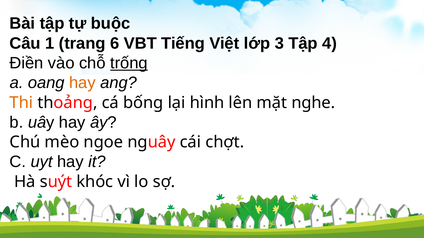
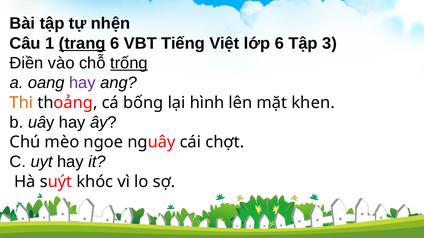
buộc: buộc -> nhện
trang underline: none -> present
lớp 3: 3 -> 6
4: 4 -> 3
hay at (82, 83) colour: orange -> purple
nghe: nghe -> khen
